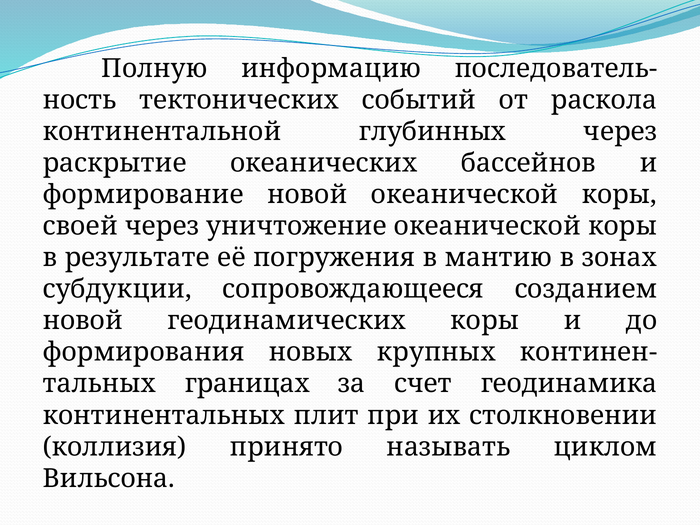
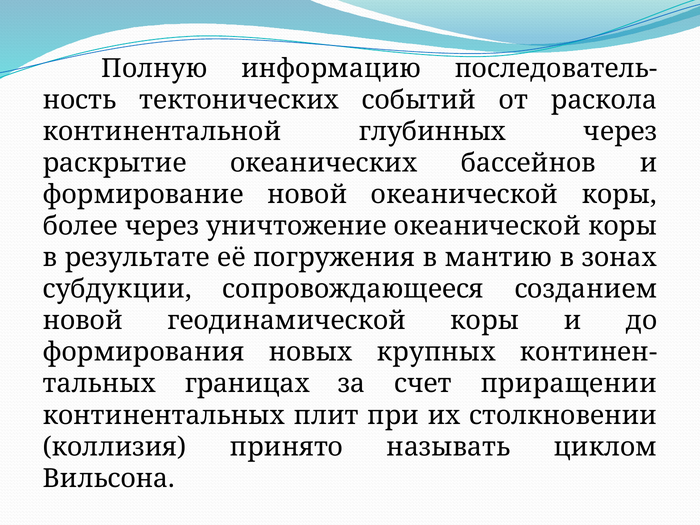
своей: своей -> более
геодинамических: геодинамических -> геодинамической
геодинамика: геодинамика -> приращении
